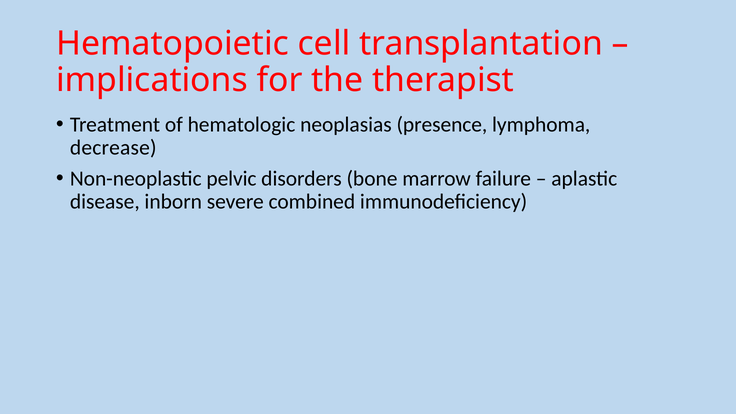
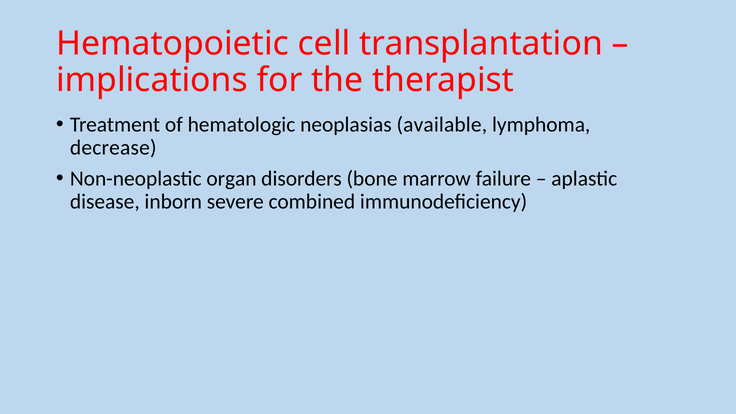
presence: presence -> available
pelvic: pelvic -> organ
